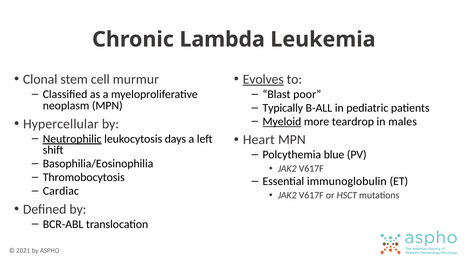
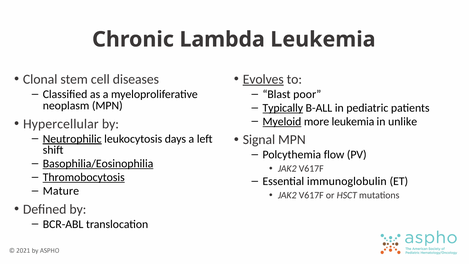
murmur: murmur -> diseases
Typically underline: none -> present
more teardrop: teardrop -> leukemia
males: males -> unlike
Heart: Heart -> Signal
blue: blue -> flow
Basophilia/Eosinophilia underline: none -> present
Thromobocytosis underline: none -> present
Cardiac: Cardiac -> Mature
